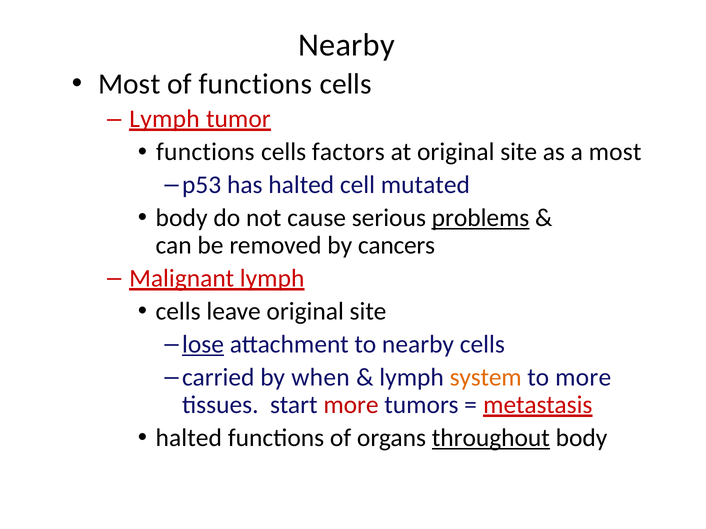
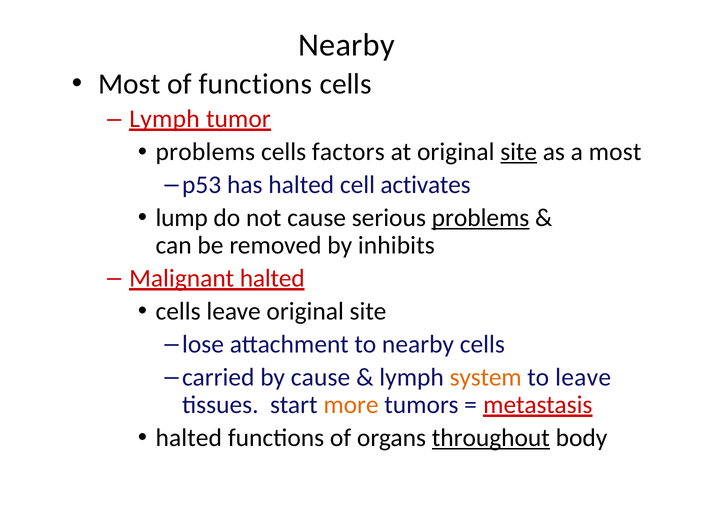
functions at (205, 152): functions -> problems
site at (519, 152) underline: none -> present
mutated: mutated -> activates
body at (182, 218): body -> lump
cancers: cancers -> inhibits
Malignant lymph: lymph -> halted
lose underline: present -> none
by when: when -> cause
to more: more -> leave
more at (351, 405) colour: red -> orange
